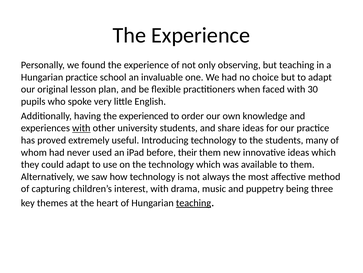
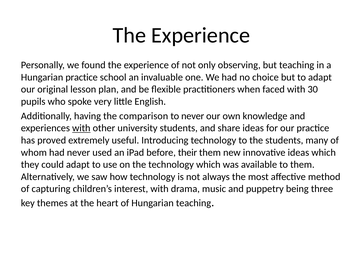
experienced: experienced -> comparison
to order: order -> never
teaching at (194, 202) underline: present -> none
